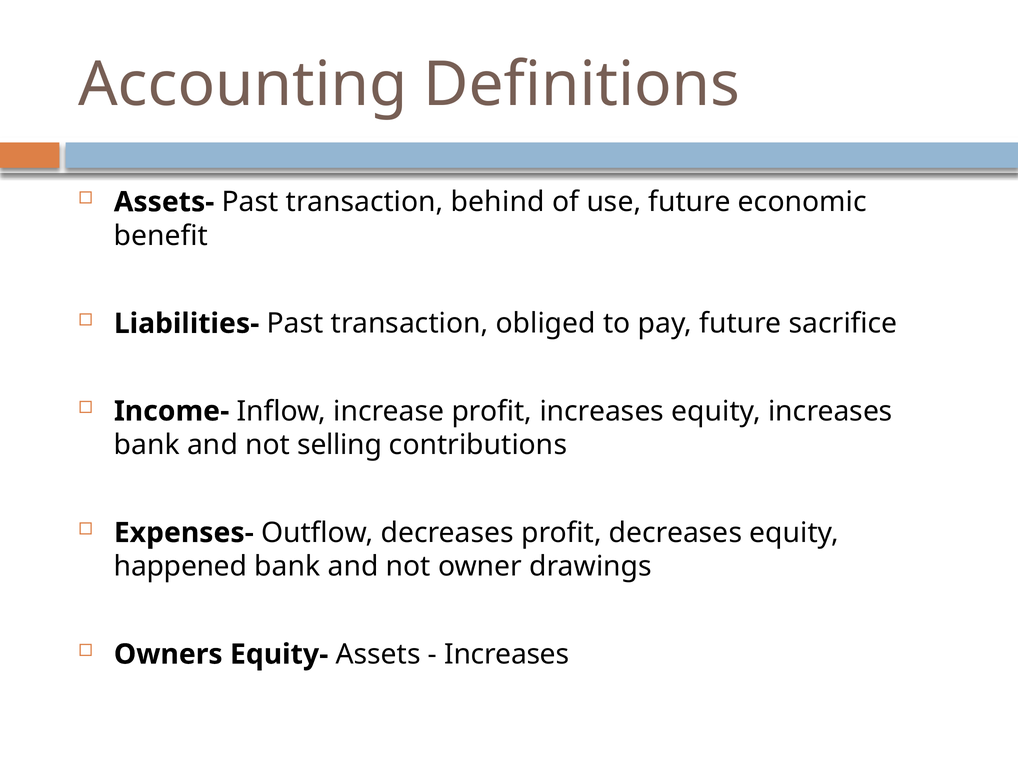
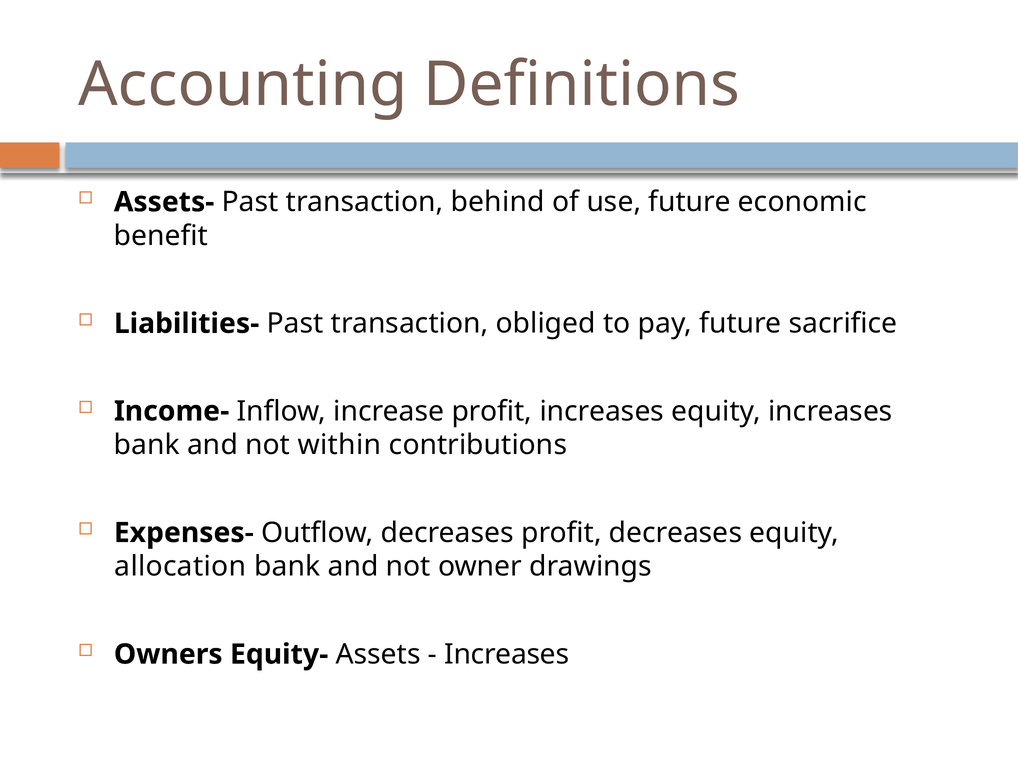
selling: selling -> within
happened: happened -> allocation
